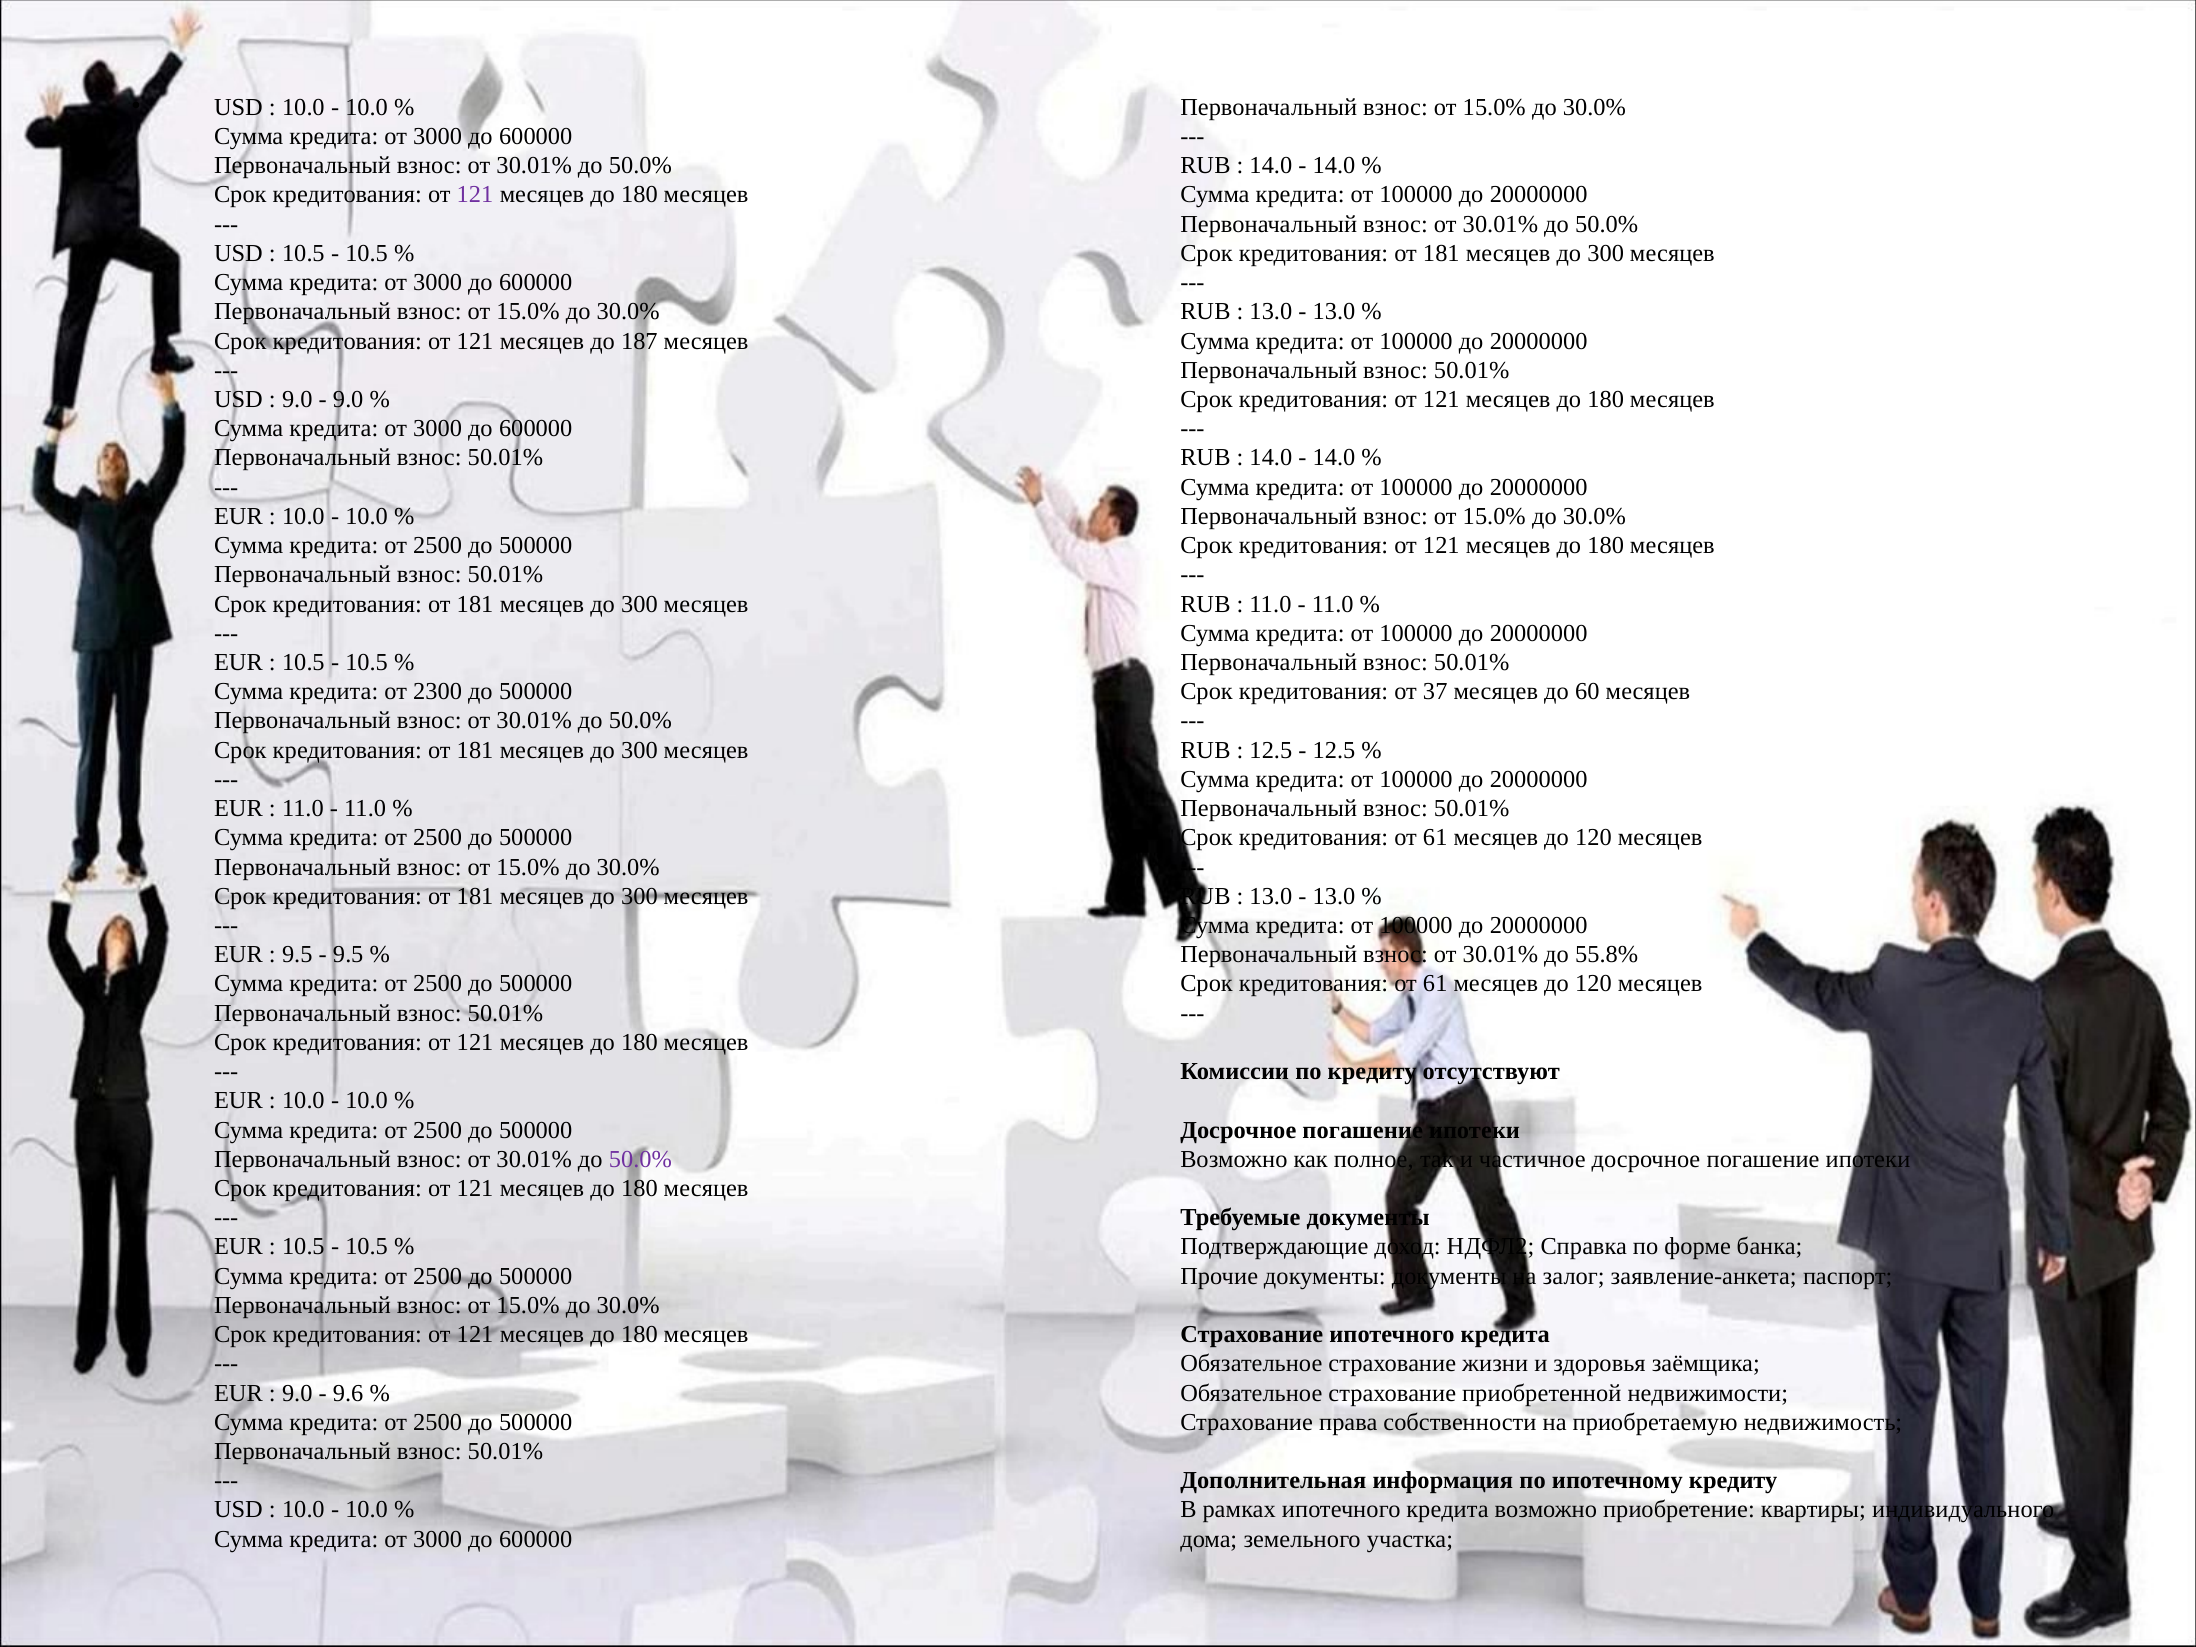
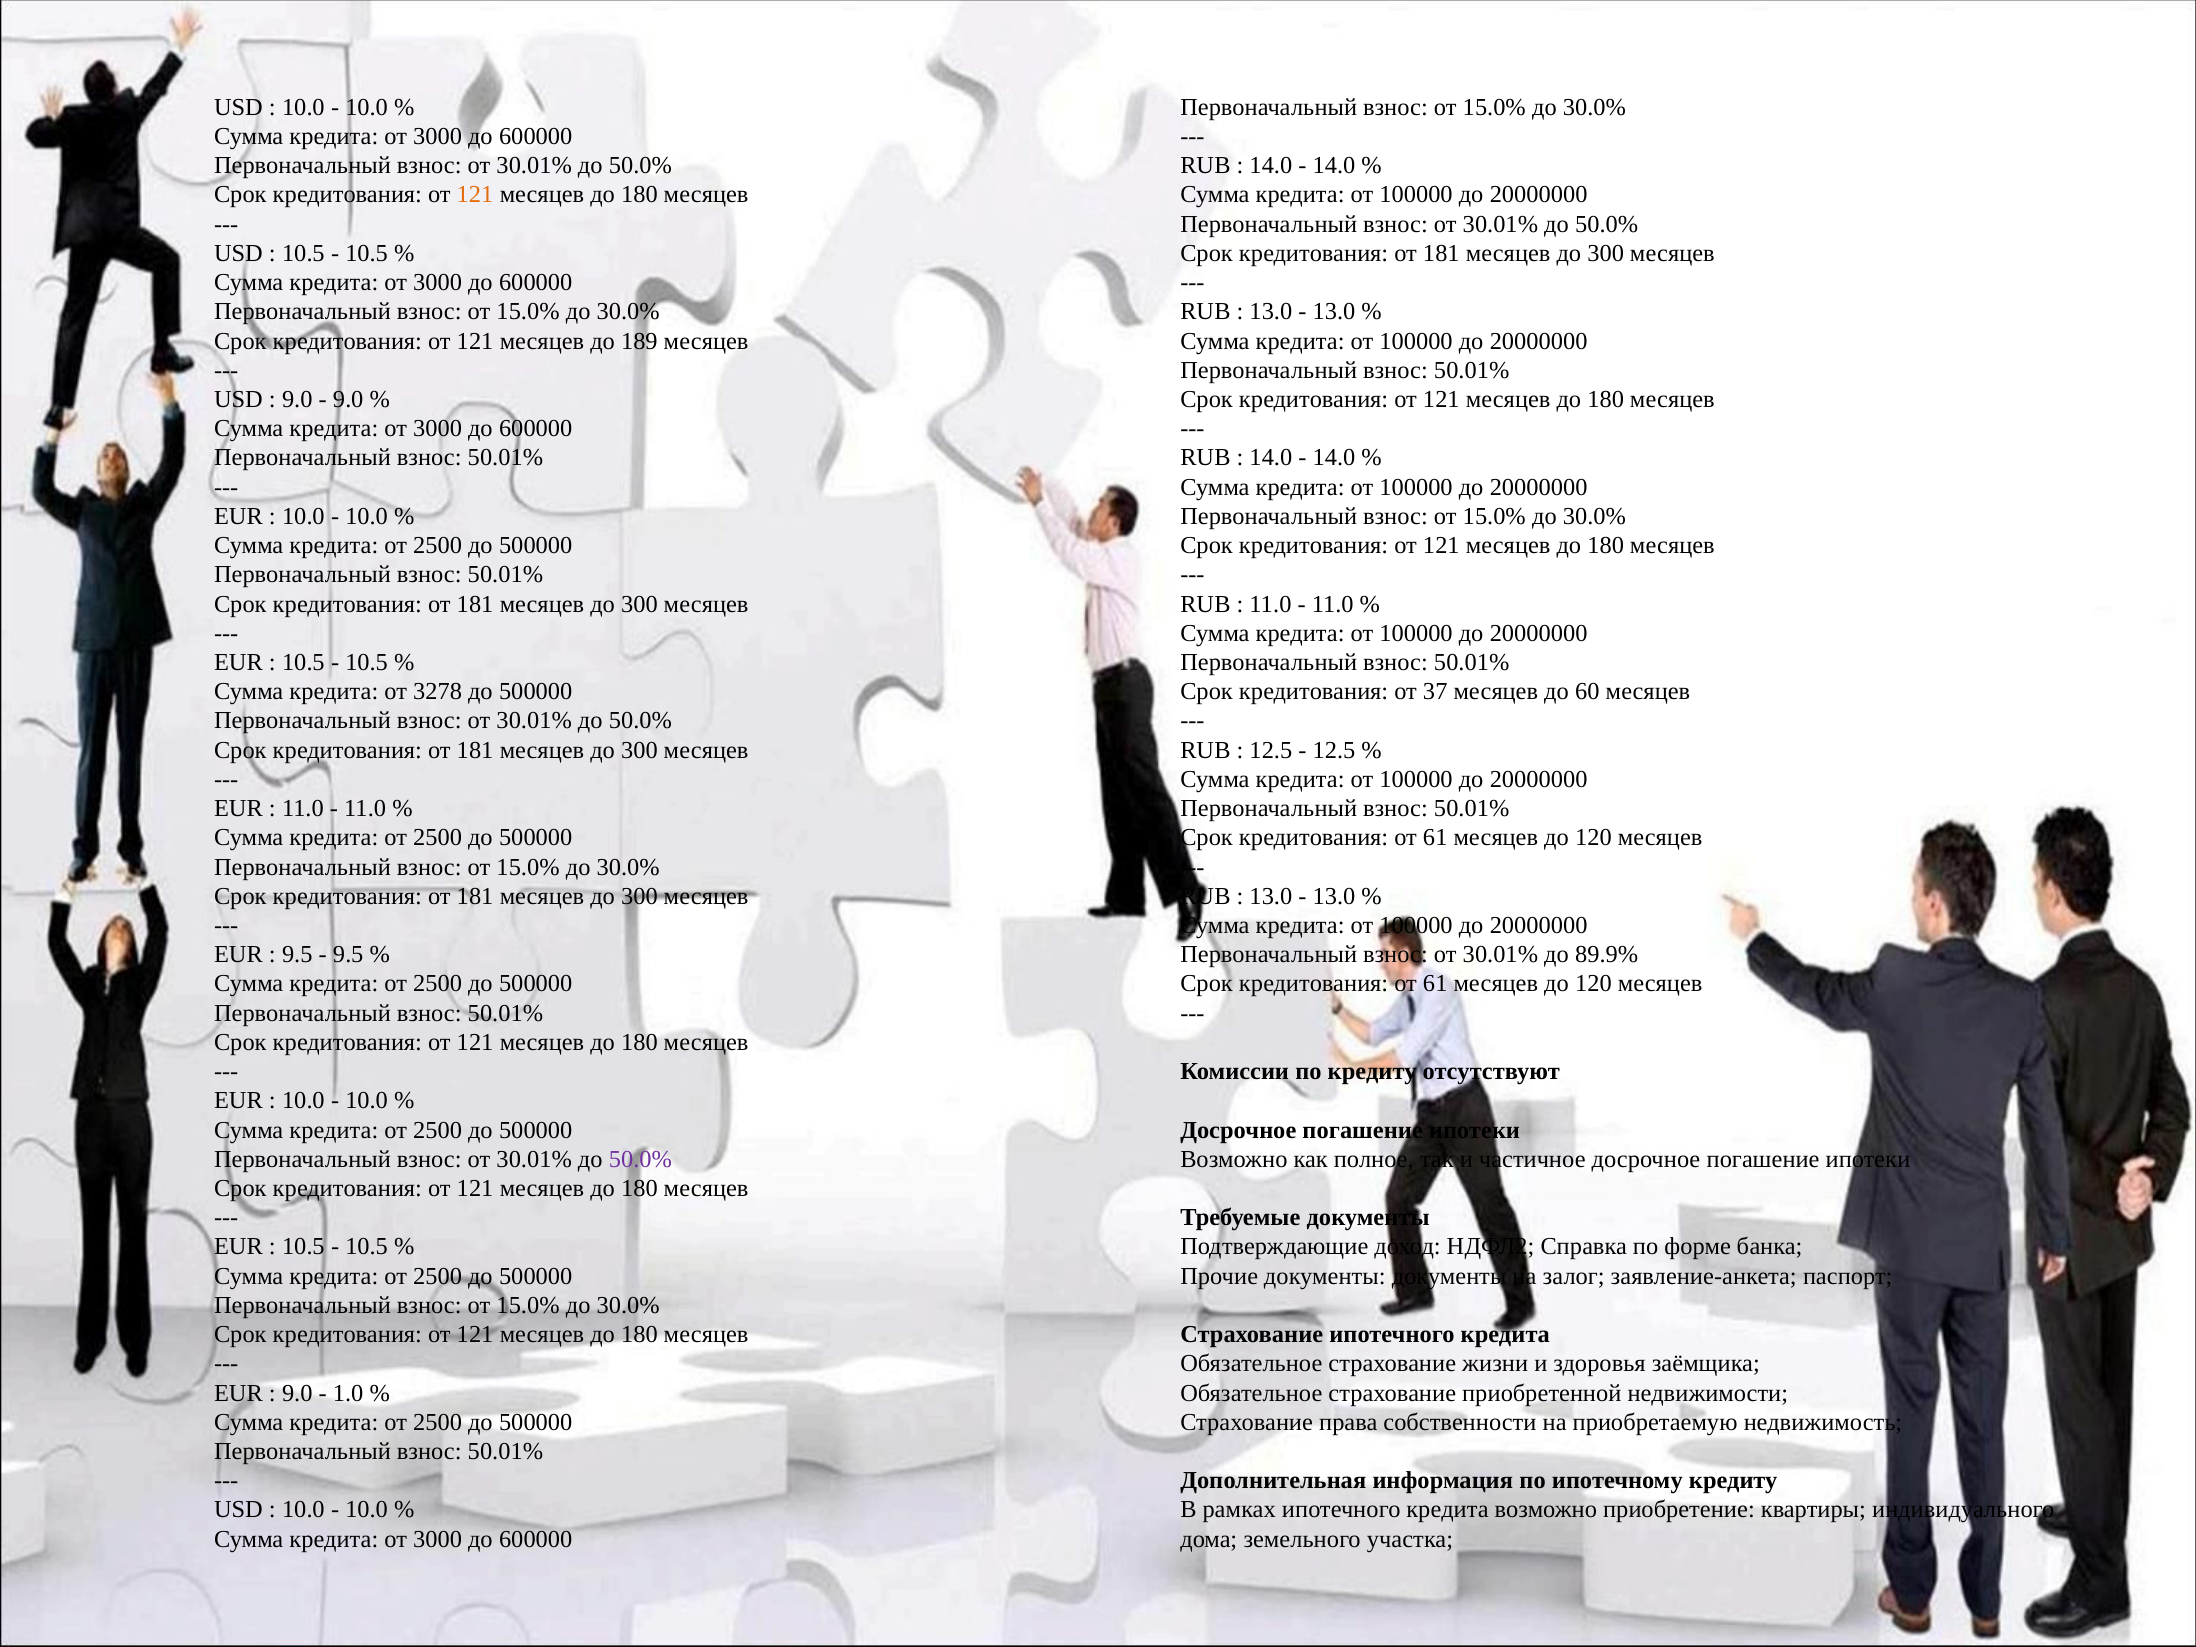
121 at (475, 195) colour: purple -> orange
187: 187 -> 189
2300: 2300 -> 3278
55.8%: 55.8% -> 89.9%
9.6: 9.6 -> 1.0
